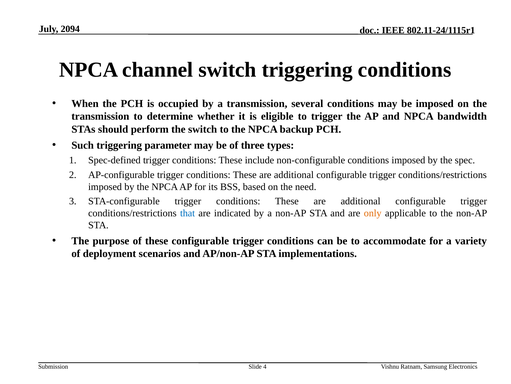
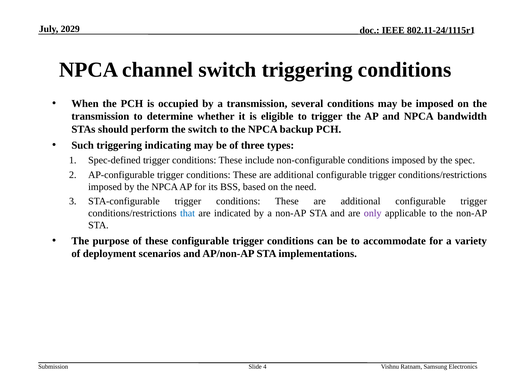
2094: 2094 -> 2029
parameter: parameter -> indicating
only colour: orange -> purple
